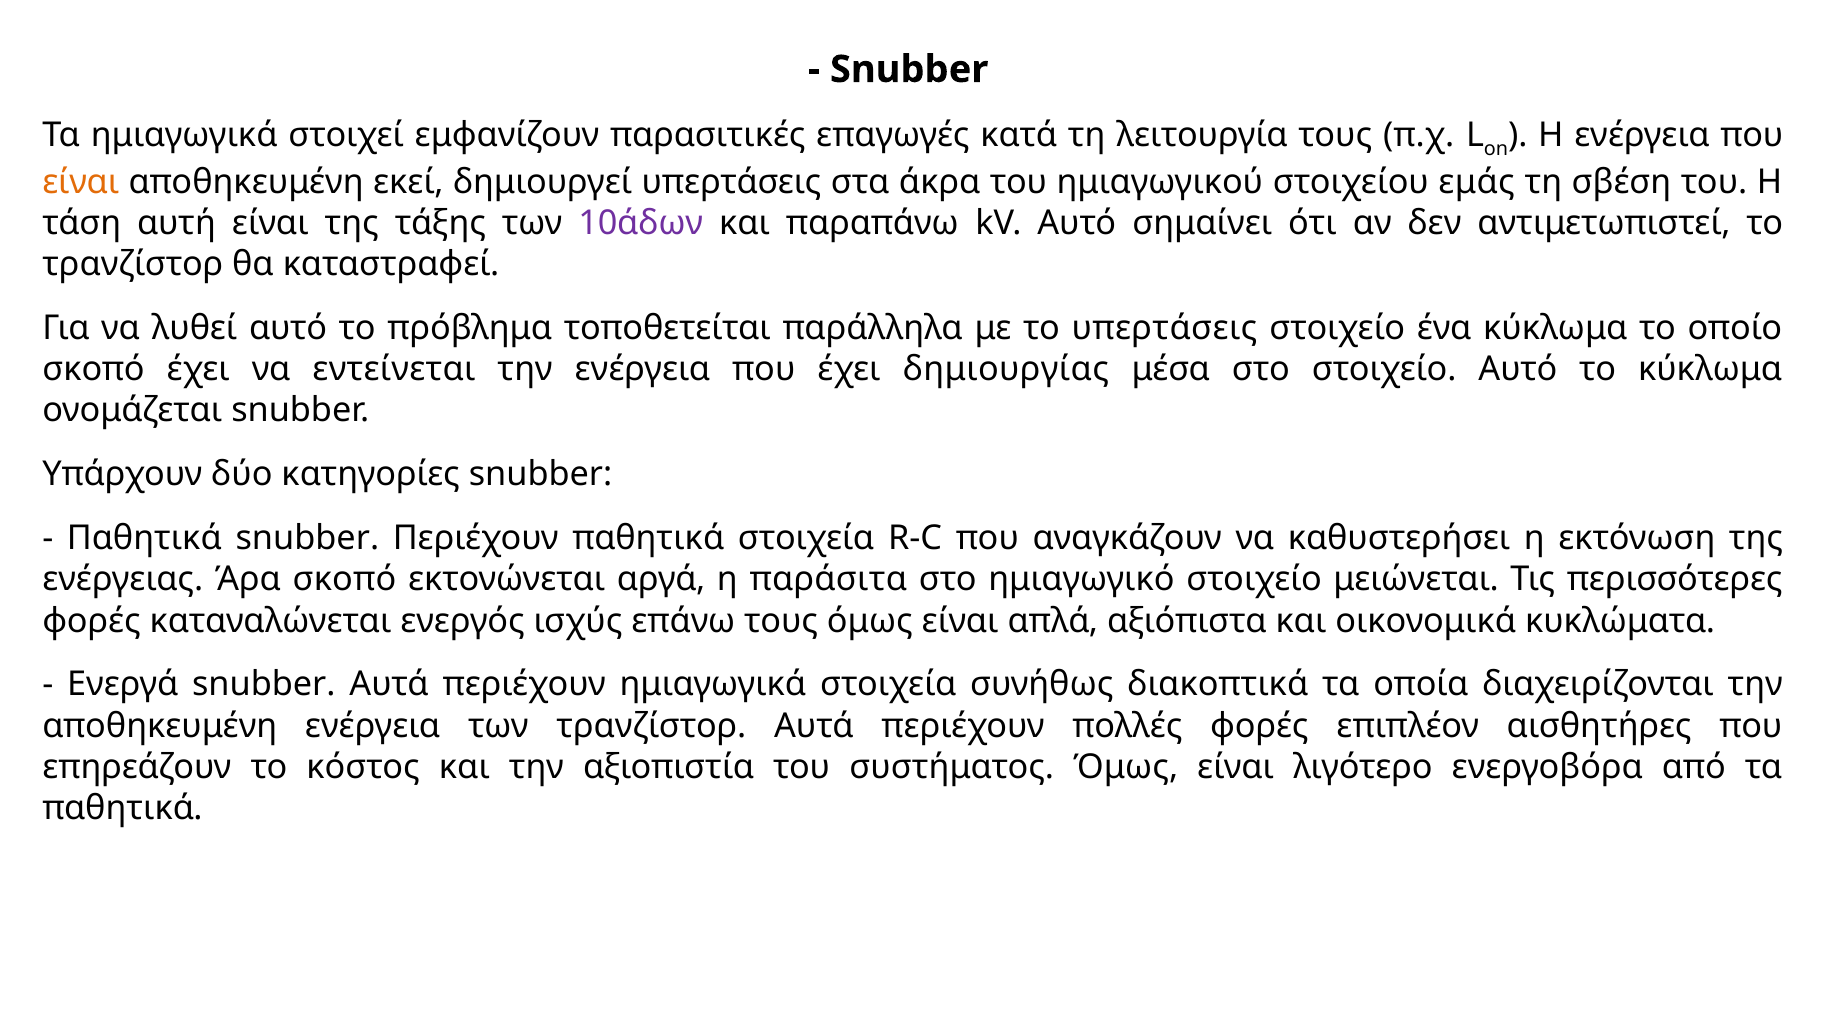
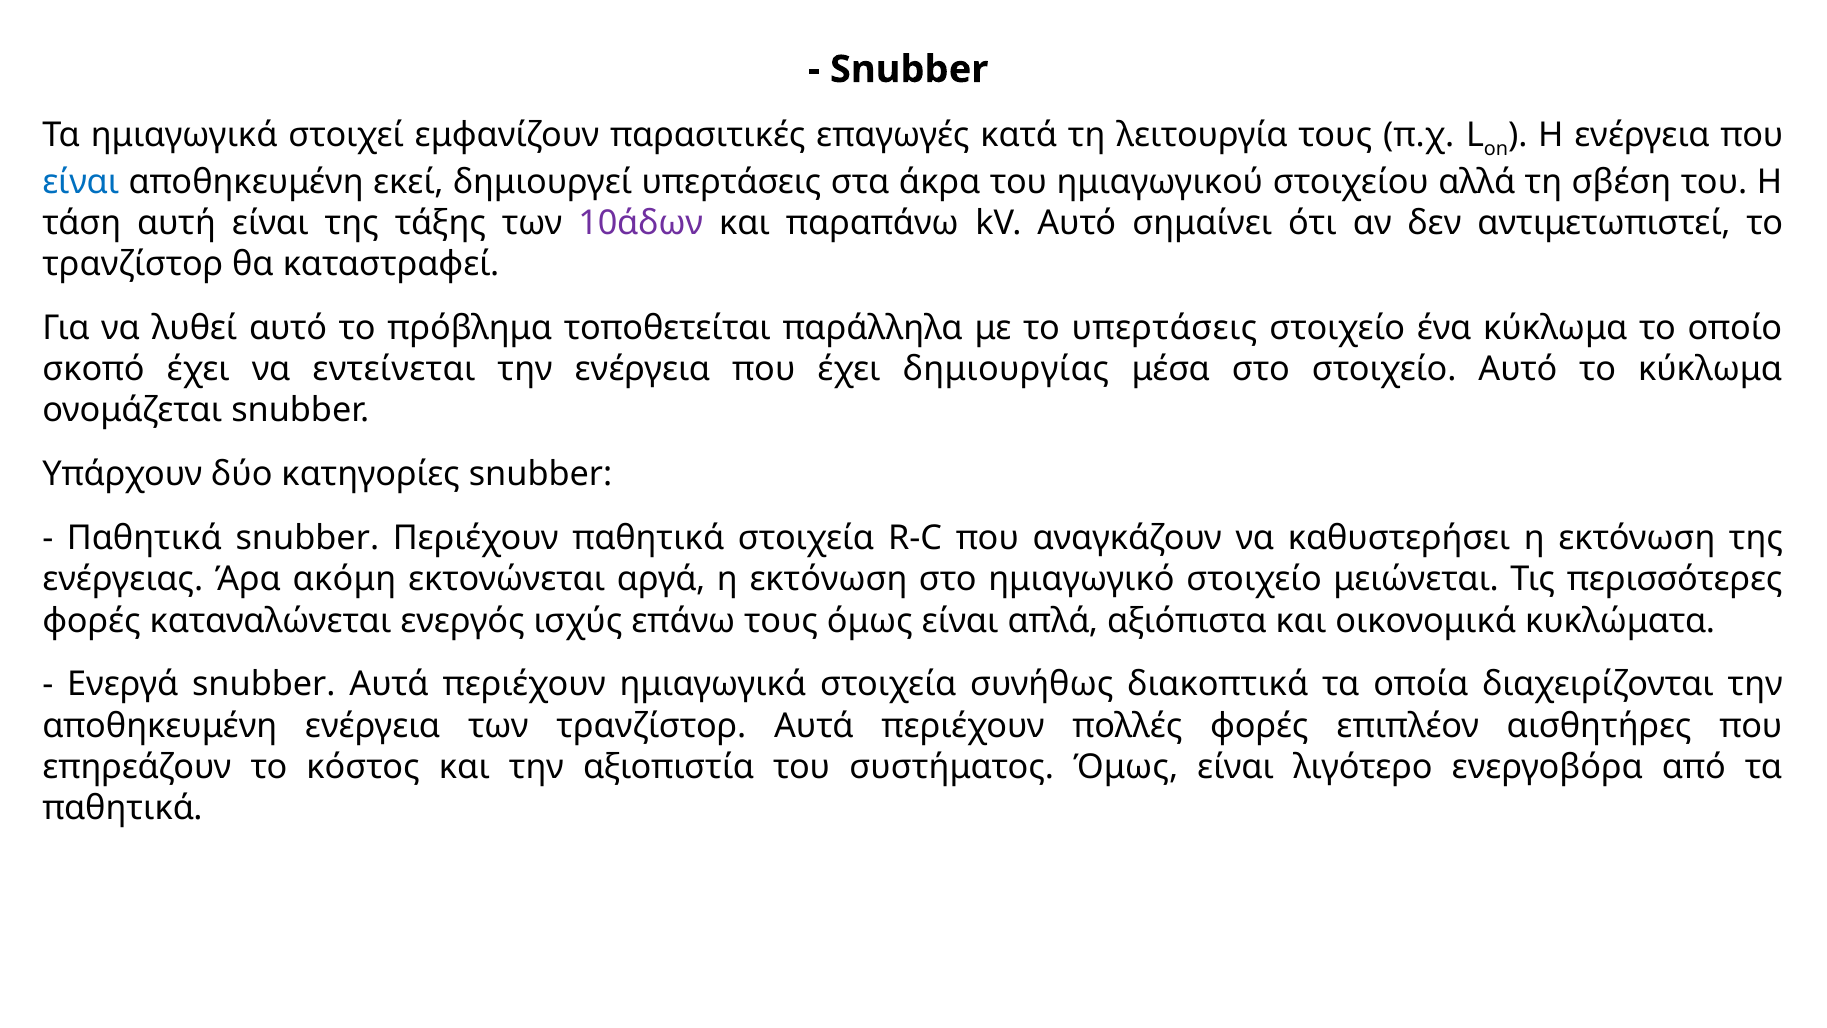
είναι at (81, 182) colour: orange -> blue
εμάς: εμάς -> αλλά
Άρα σκοπό: σκοπό -> ακόμη
αργά η παράσιτα: παράσιτα -> εκτόνωση
